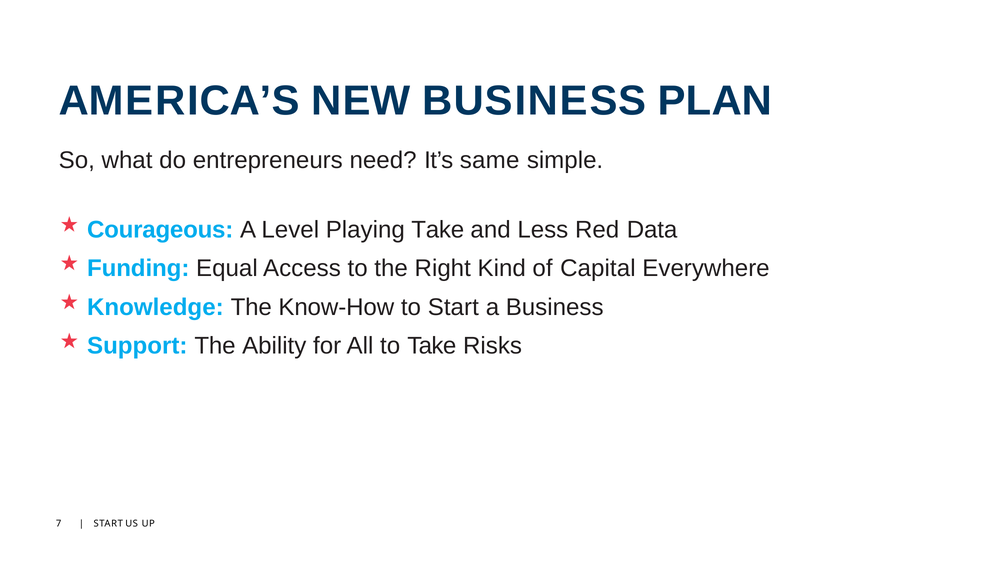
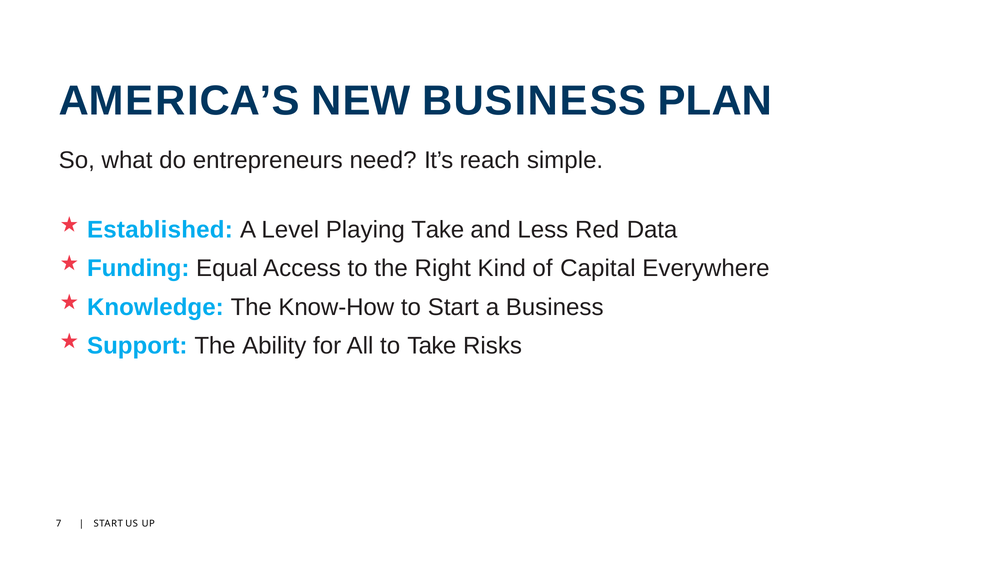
same: same -> reach
Courageous: Courageous -> Established
